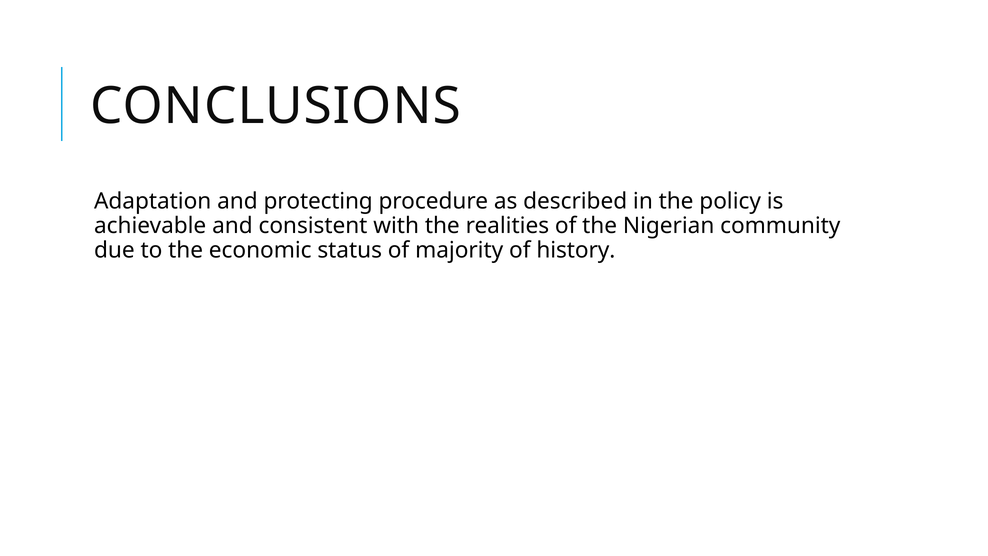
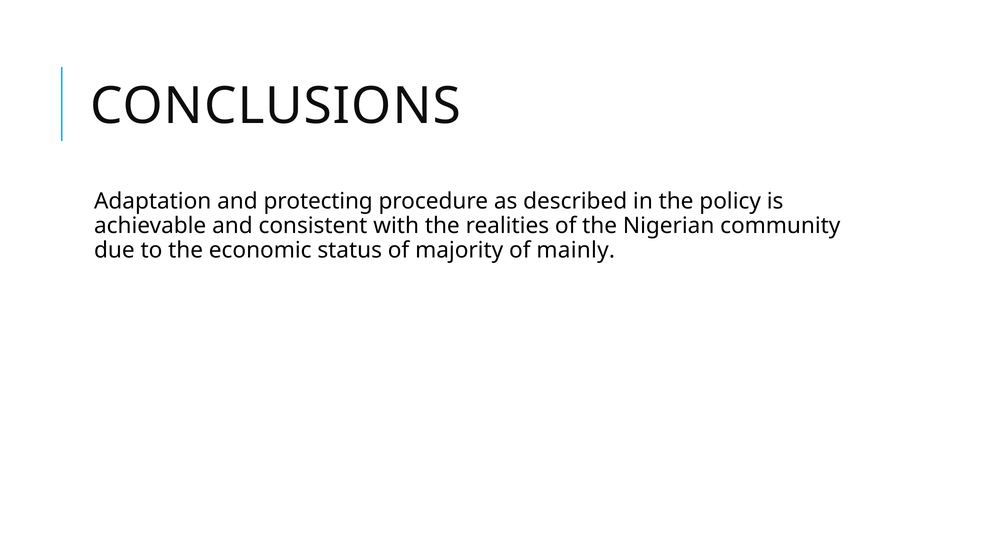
history: history -> mainly
